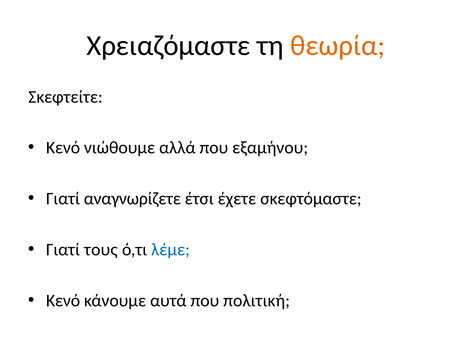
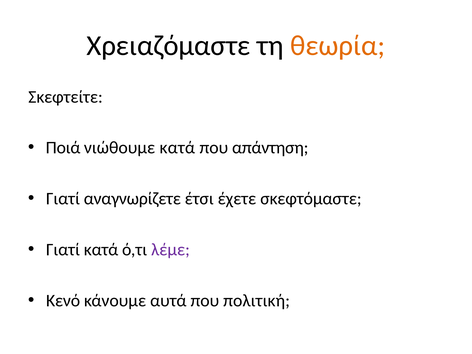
Κενό at (63, 148): Κενό -> Ποιά
νιώθουμε αλλά: αλλά -> κατά
εξαμήνου: εξαμήνου -> απάντηση
Γιατί τους: τους -> κατά
λέμε colour: blue -> purple
